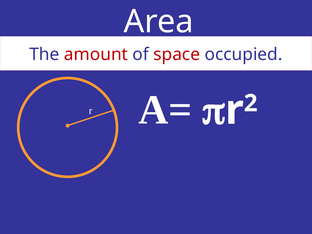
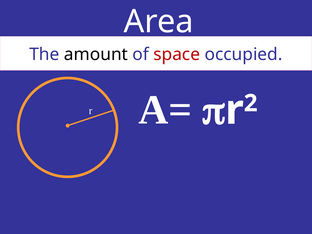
amount colour: red -> black
